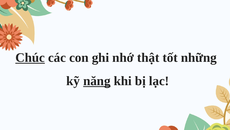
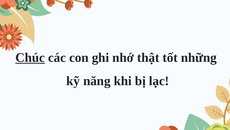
năng underline: present -> none
